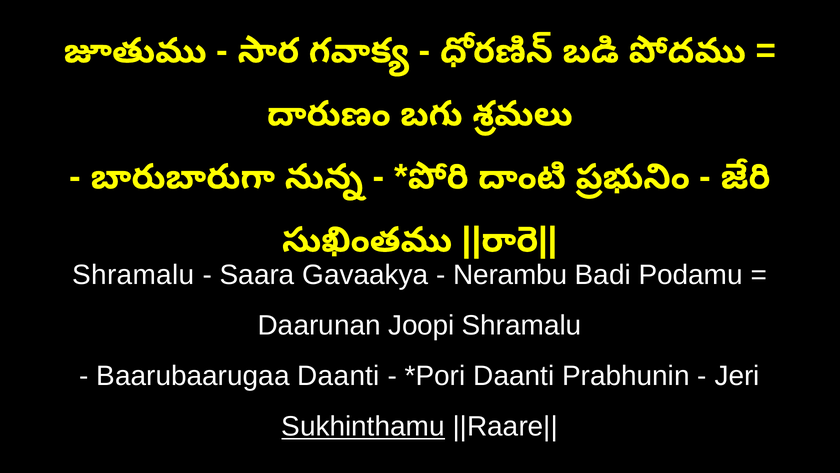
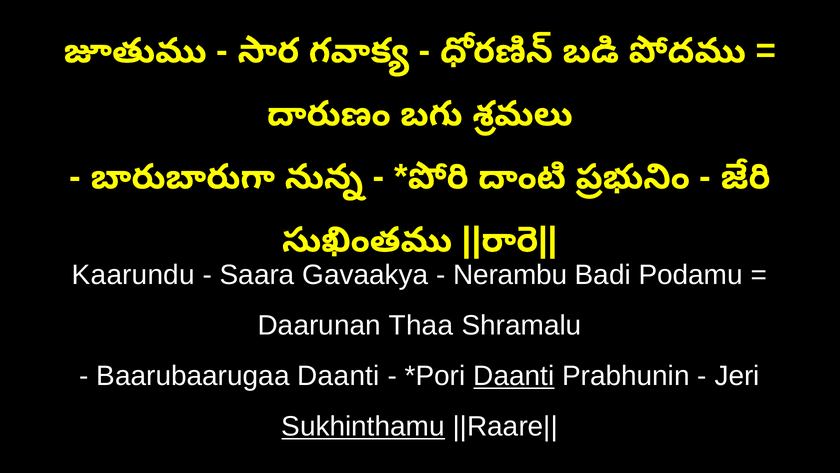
Shramalu at (133, 275): Shramalu -> Kaarundu
Joopi: Joopi -> Thaa
Daanti at (514, 376) underline: none -> present
